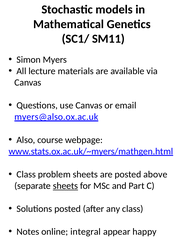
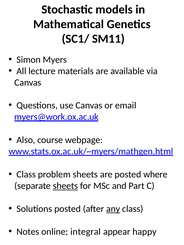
myers@also.ox.ac.uk: myers@also.ox.ac.uk -> myers@work.ox.ac.uk
above: above -> where
any underline: none -> present
